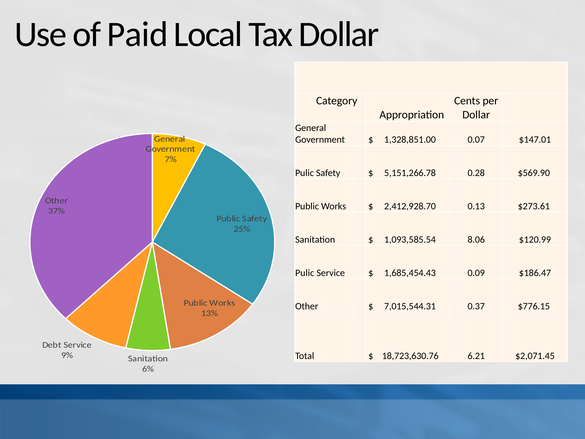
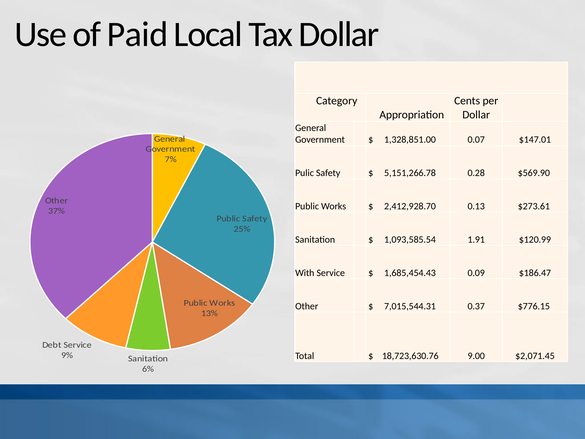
8.06: 8.06 -> 1.91
Pulic at (305, 273): Pulic -> With
6.21: 6.21 -> 9.00
